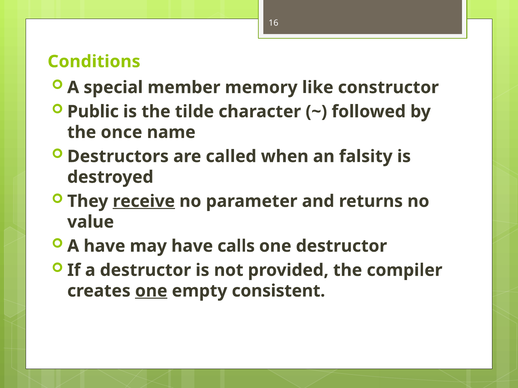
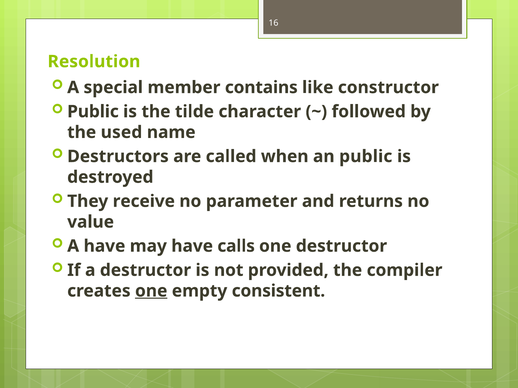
Conditions: Conditions -> Resolution
memory: memory -> contains
once: once -> used
an falsity: falsity -> public
receive underline: present -> none
